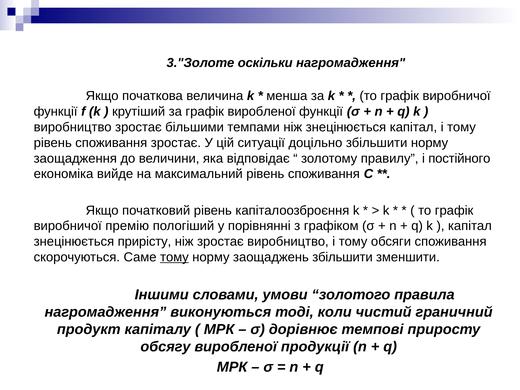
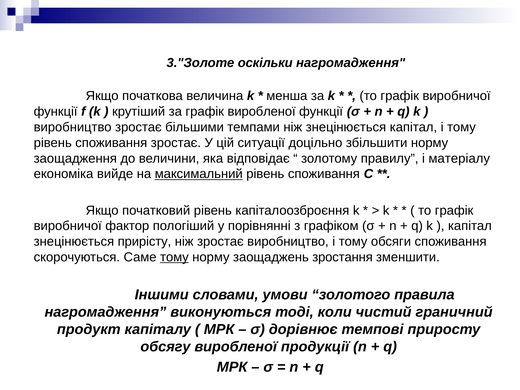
постійного: постійного -> матеріалу
максимальний underline: none -> present
премію: премію -> фактор
заощаджень збільшити: збільшити -> зростання
